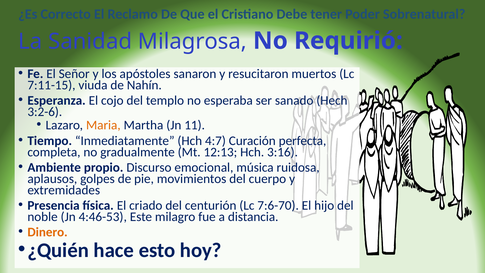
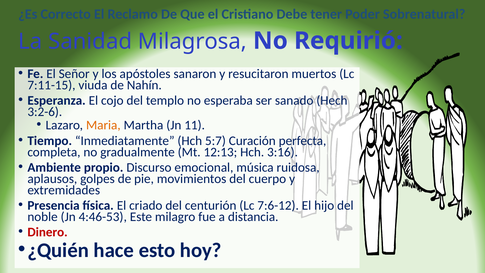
4:7: 4:7 -> 5:7
7:6-70: 7:6-70 -> 7:6-12
Dinero colour: orange -> red
